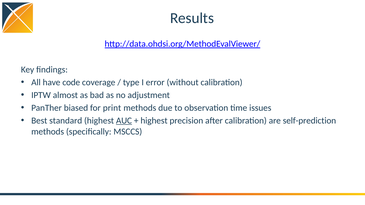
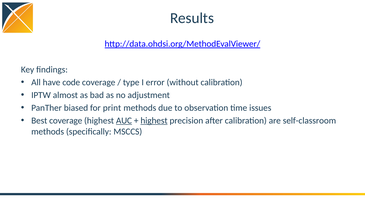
Best standard: standard -> coverage
highest at (154, 121) underline: none -> present
self-prediction: self-prediction -> self-classroom
